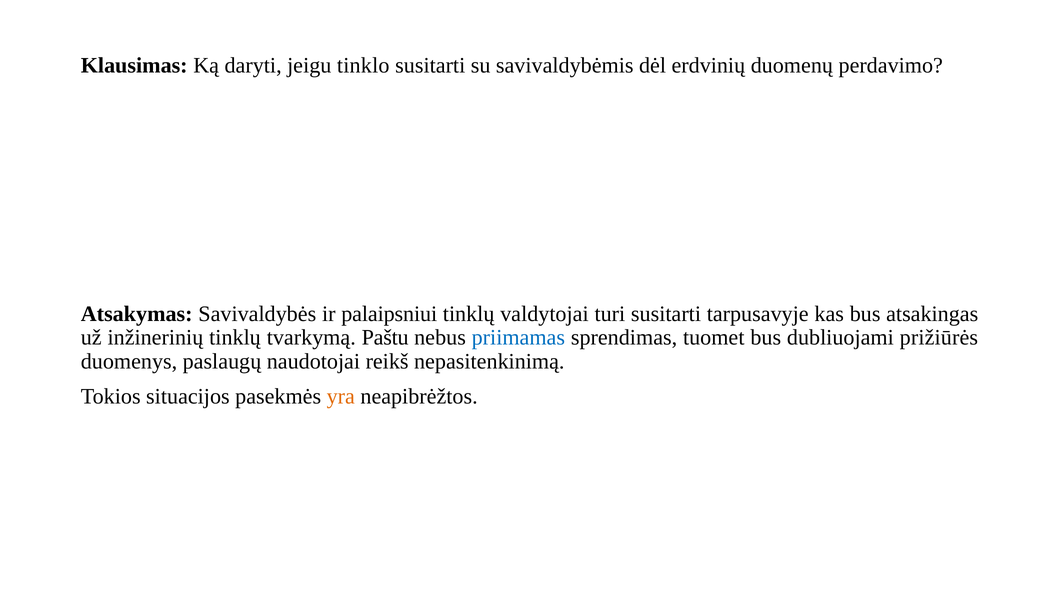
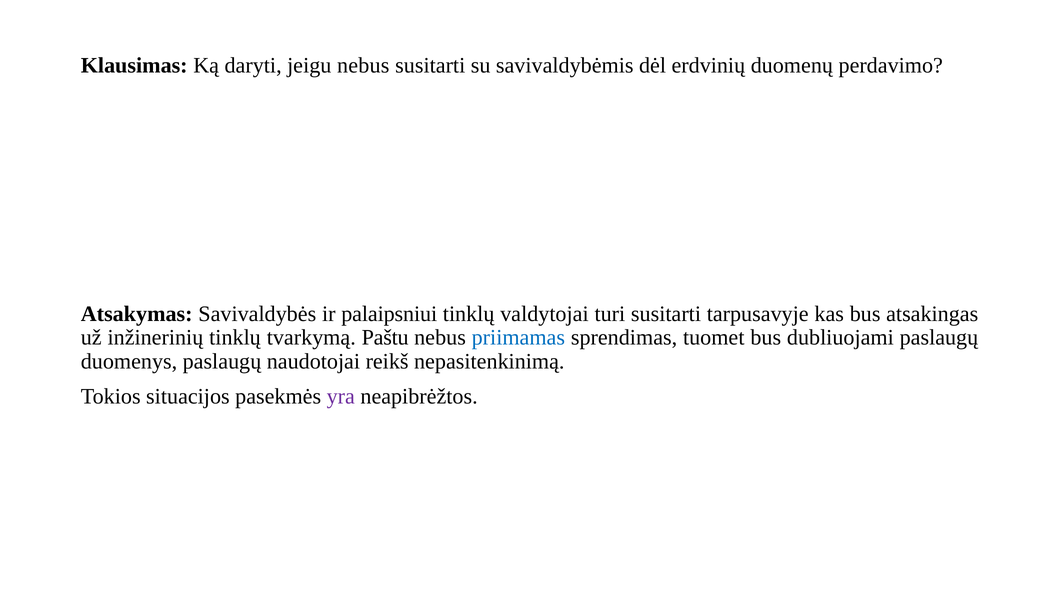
jeigu tinklo: tinklo -> nebus
dubliuojami prižiūrės: prižiūrės -> paslaugų
yra colour: orange -> purple
